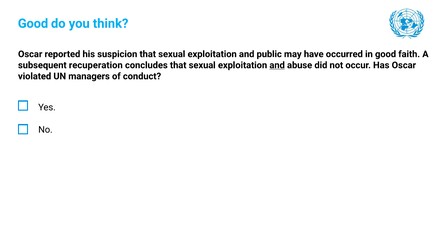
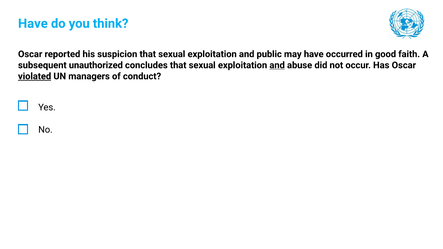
Good at (33, 24): Good -> Have
recuperation: recuperation -> unauthorized
violated underline: none -> present
